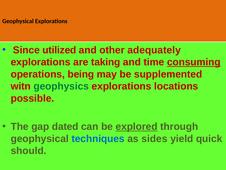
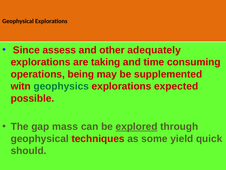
utilized: utilized -> assess
consuming underline: present -> none
locations: locations -> expected
dated: dated -> mass
techniques colour: blue -> red
sides: sides -> some
